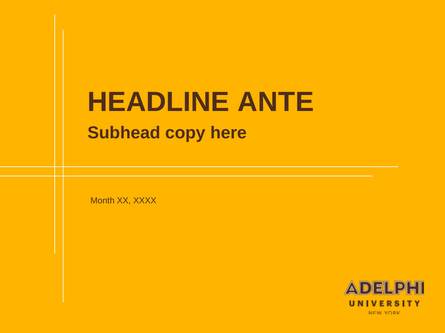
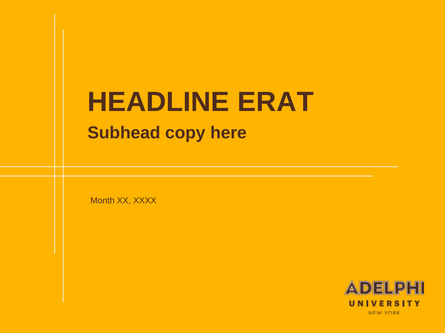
ANTE: ANTE -> ERAT
